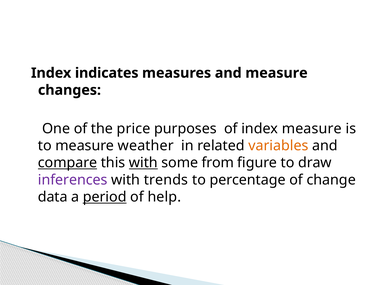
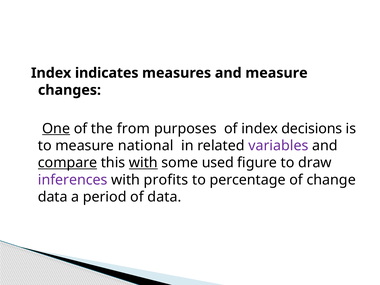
One underline: none -> present
price: price -> from
index measure: measure -> decisions
weather: weather -> national
variables colour: orange -> purple
from: from -> used
trends: trends -> profits
period underline: present -> none
of help: help -> data
